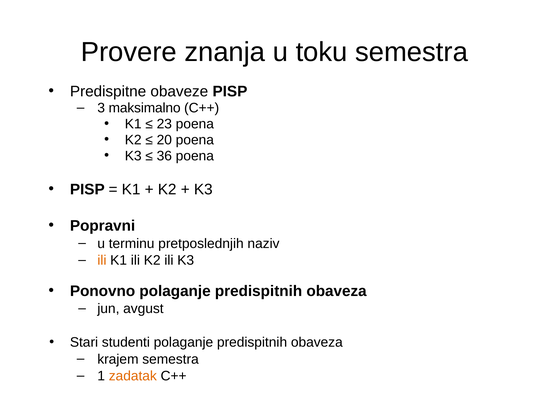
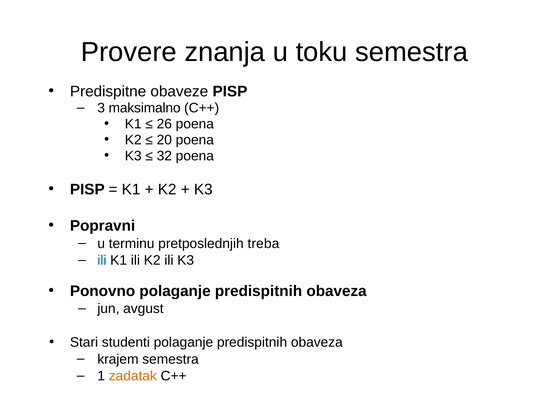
23: 23 -> 26
36: 36 -> 32
naziv: naziv -> treba
ili at (102, 260) colour: orange -> blue
